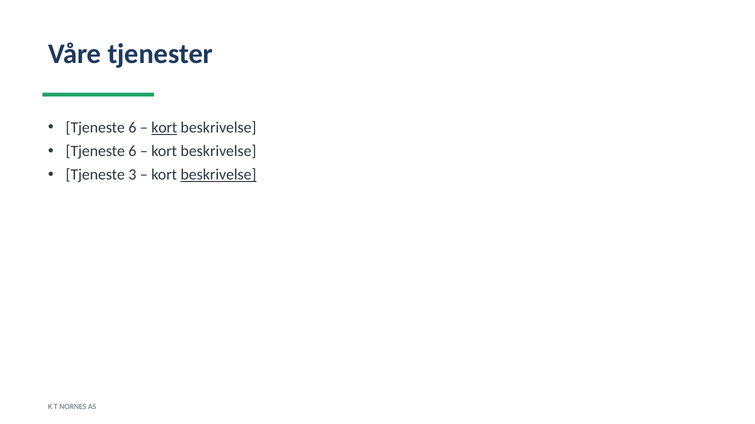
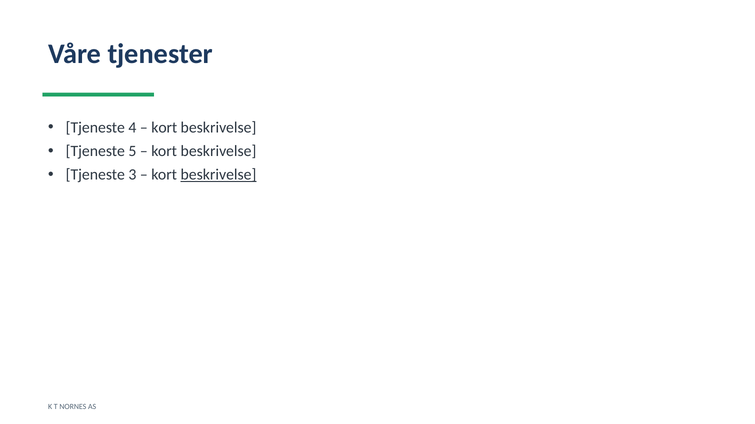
6 at (132, 128): 6 -> 4
kort at (164, 128) underline: present -> none
6 at (132, 151): 6 -> 5
